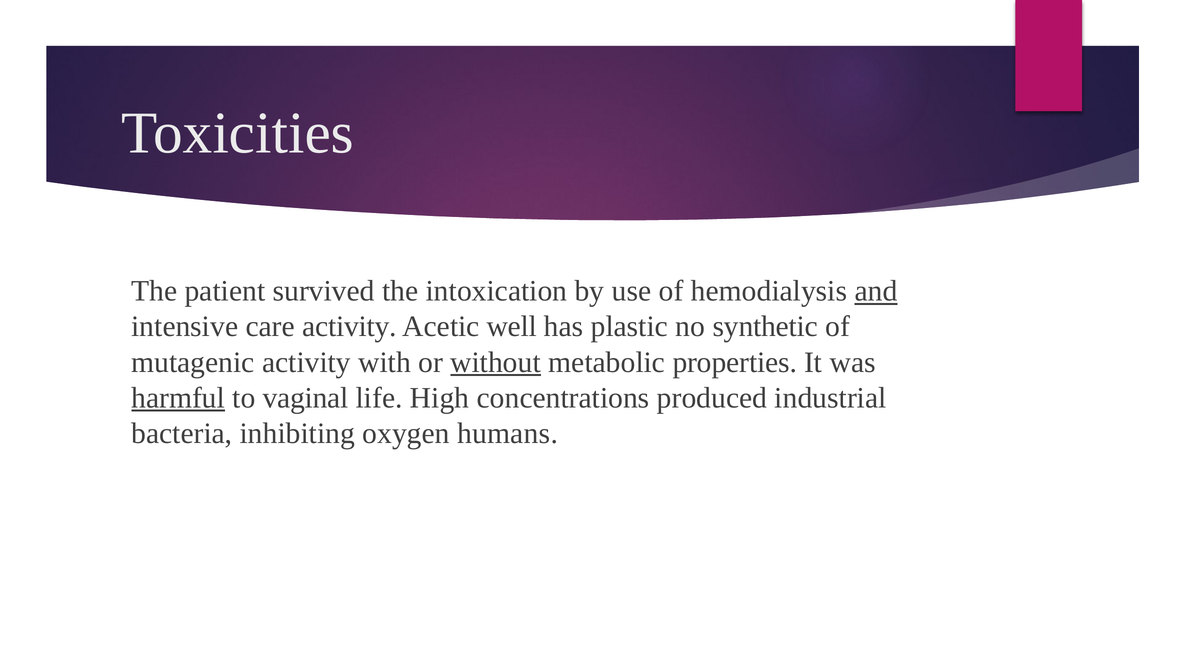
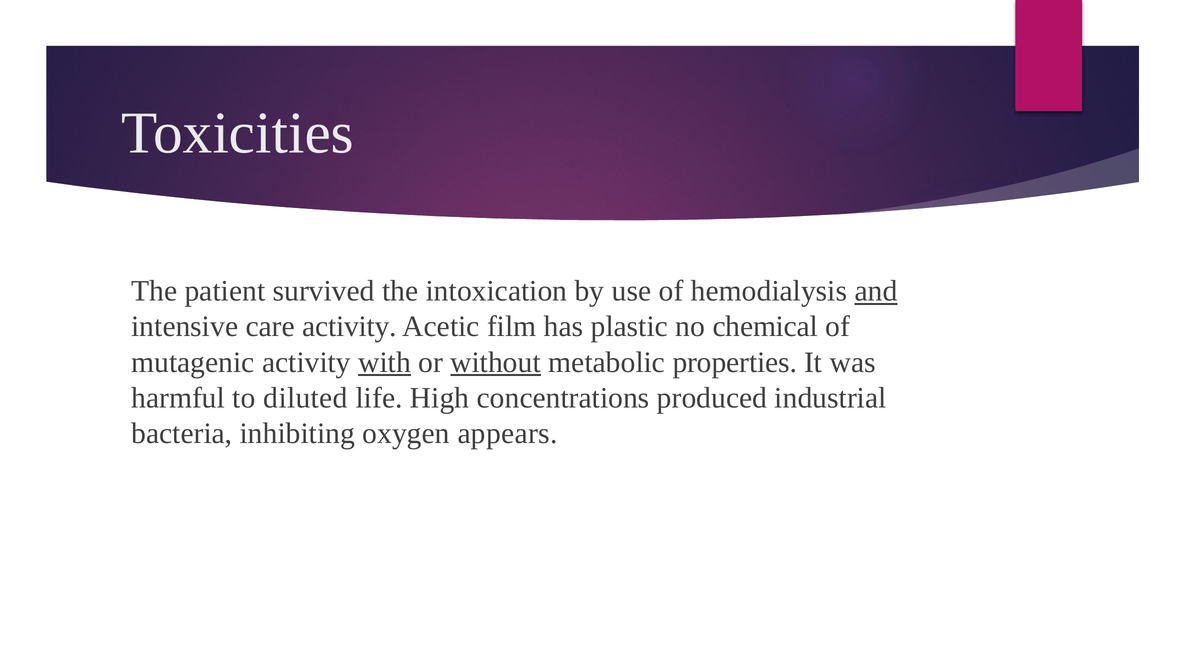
well: well -> film
synthetic: synthetic -> chemical
with underline: none -> present
harmful underline: present -> none
vaginal: vaginal -> diluted
humans: humans -> appears
